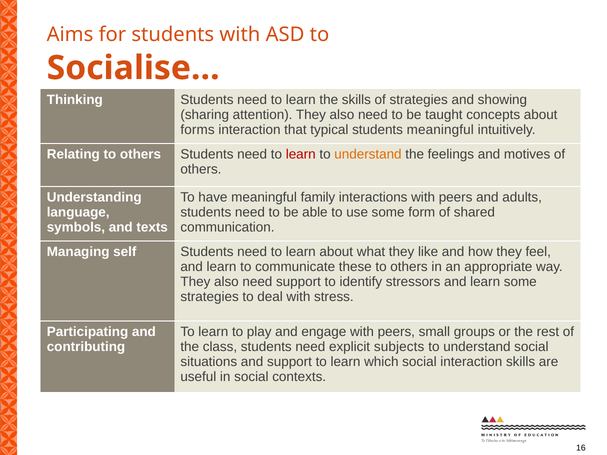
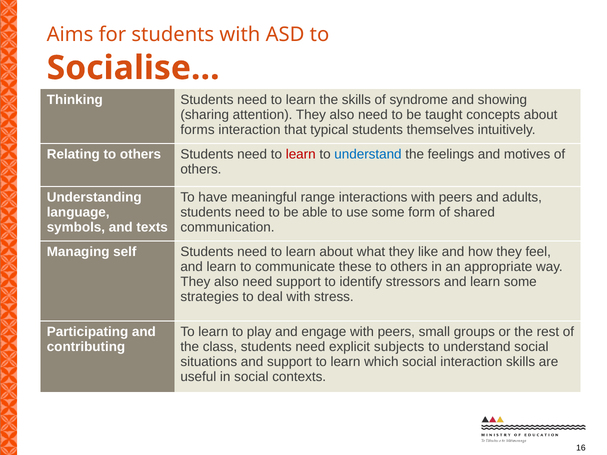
of strategies: strategies -> syndrome
students meaningful: meaningful -> themselves
understand at (368, 154) colour: orange -> blue
family: family -> range
